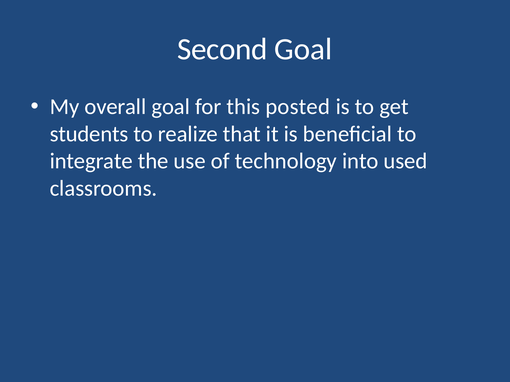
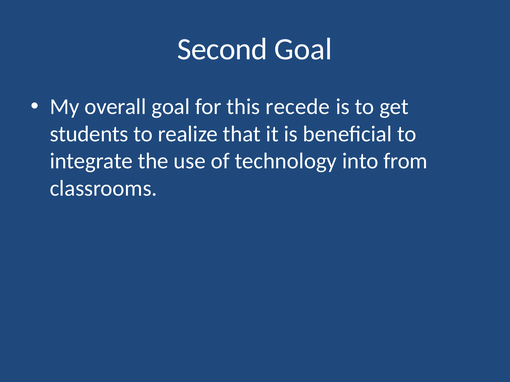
posted: posted -> recede
used: used -> from
